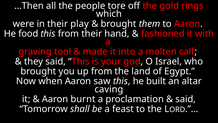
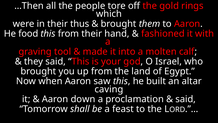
play: play -> thus
burnt: burnt -> down
